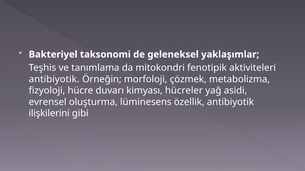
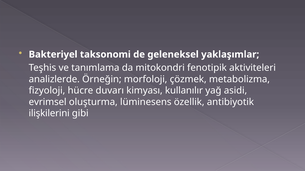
antibiyotik at (54, 79): antibiyotik -> analizlerde
hücreler: hücreler -> kullanılır
evrensel: evrensel -> evrimsel
